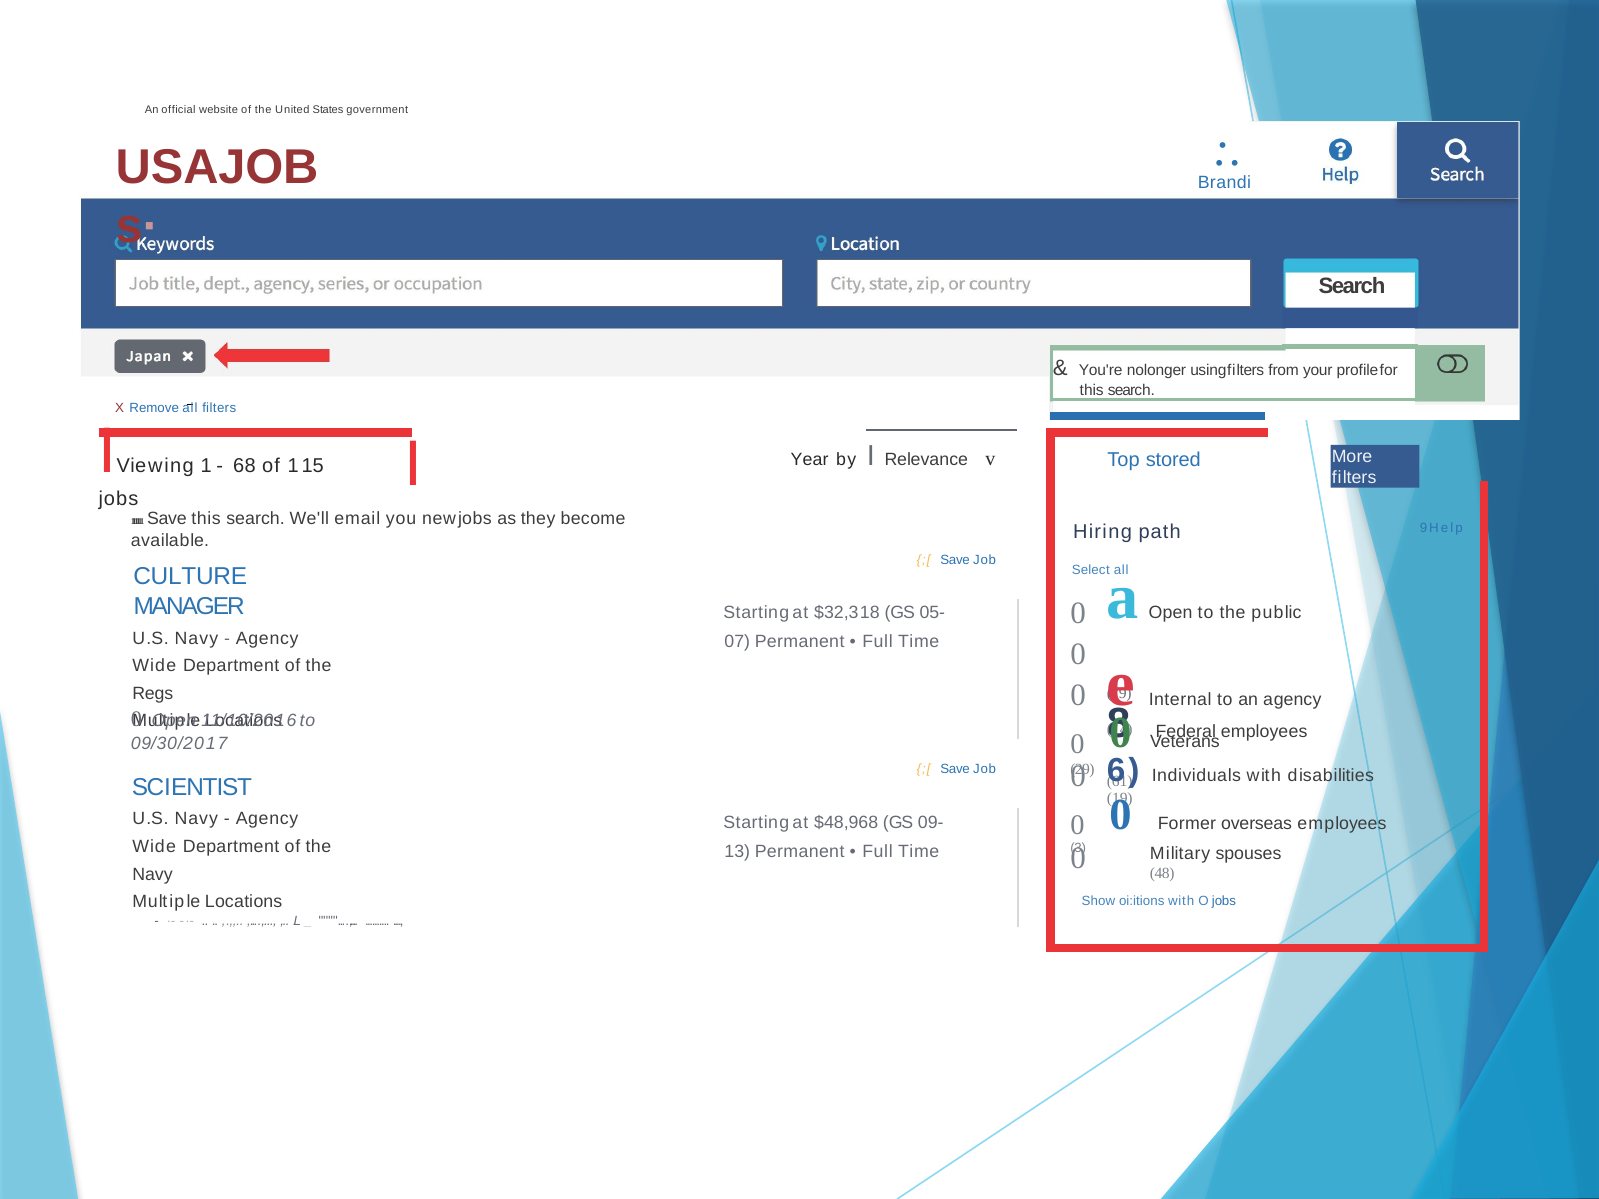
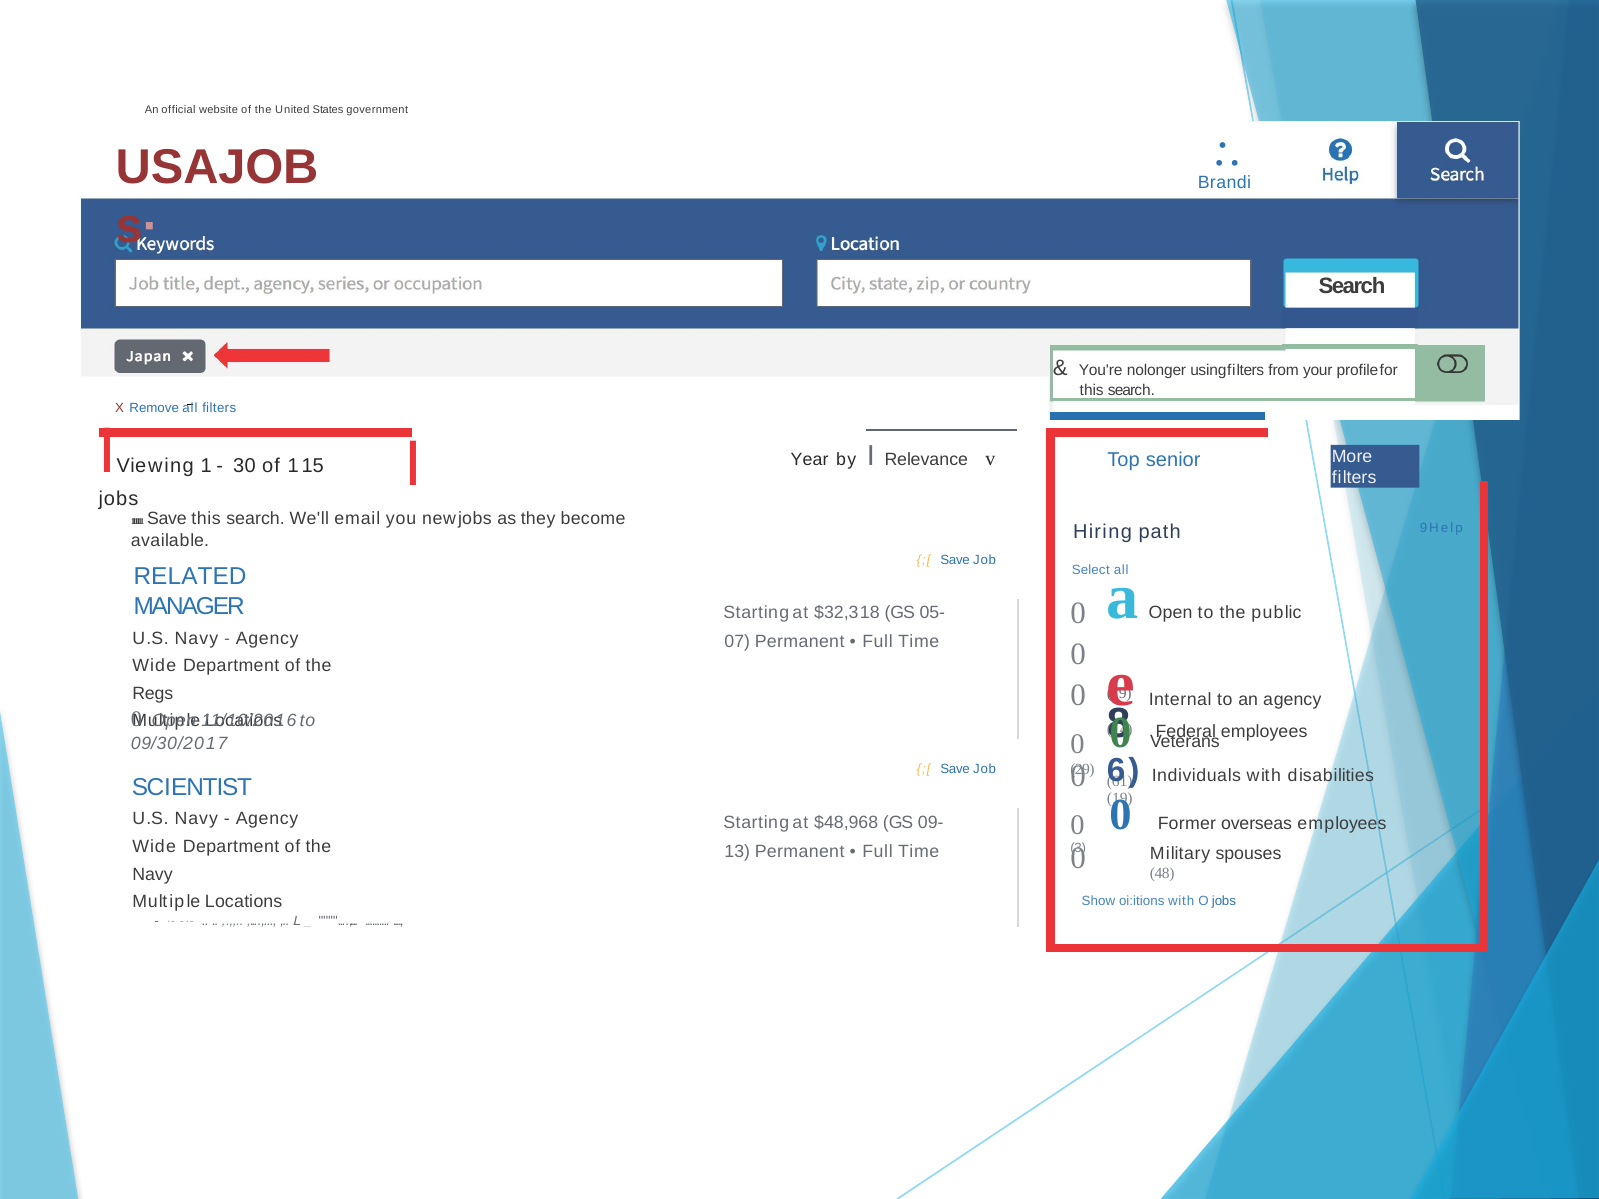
68: 68 -> 30
stored: stored -> senior
CULTURE: CULTURE -> RELATED
